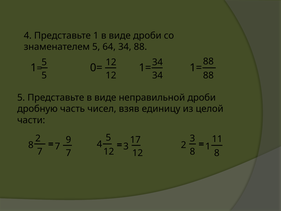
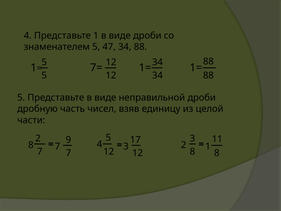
64: 64 -> 47
0=: 0= -> 7=
